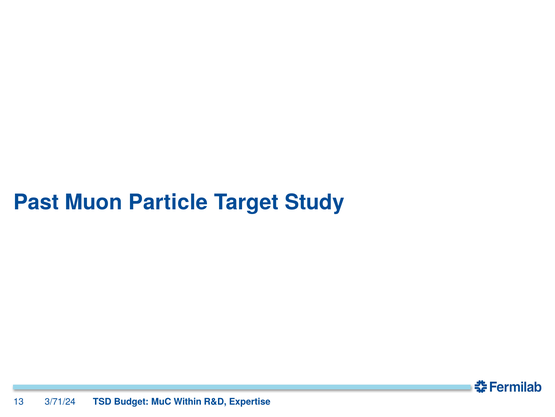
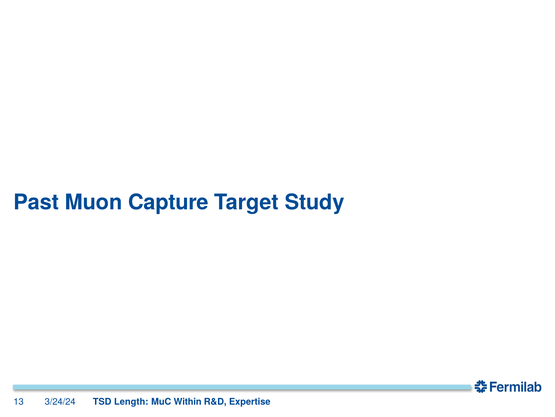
Particle: Particle -> Capture
3/71/24: 3/71/24 -> 3/24/24
Budget: Budget -> Length
